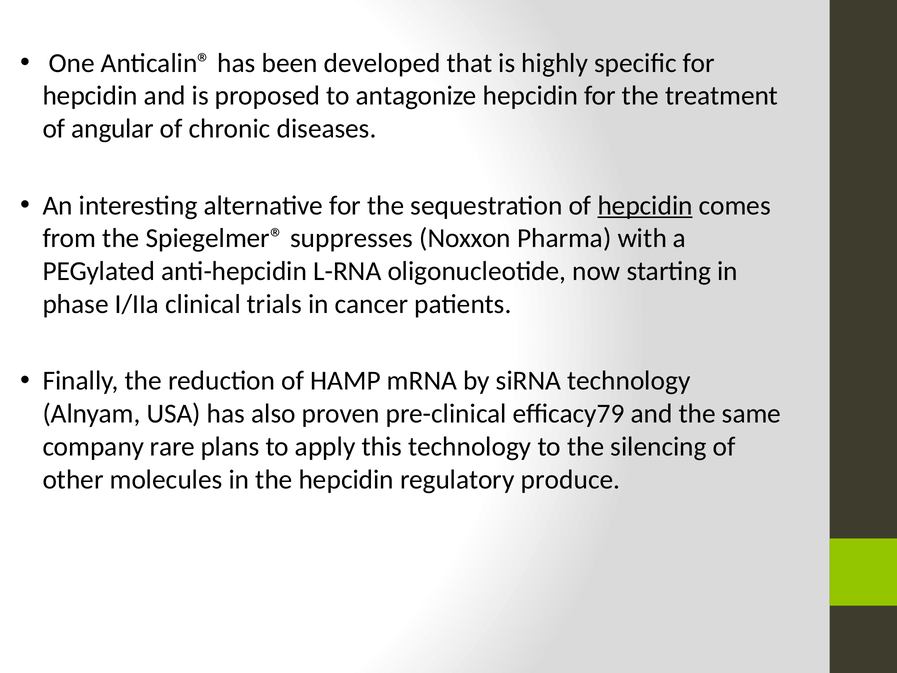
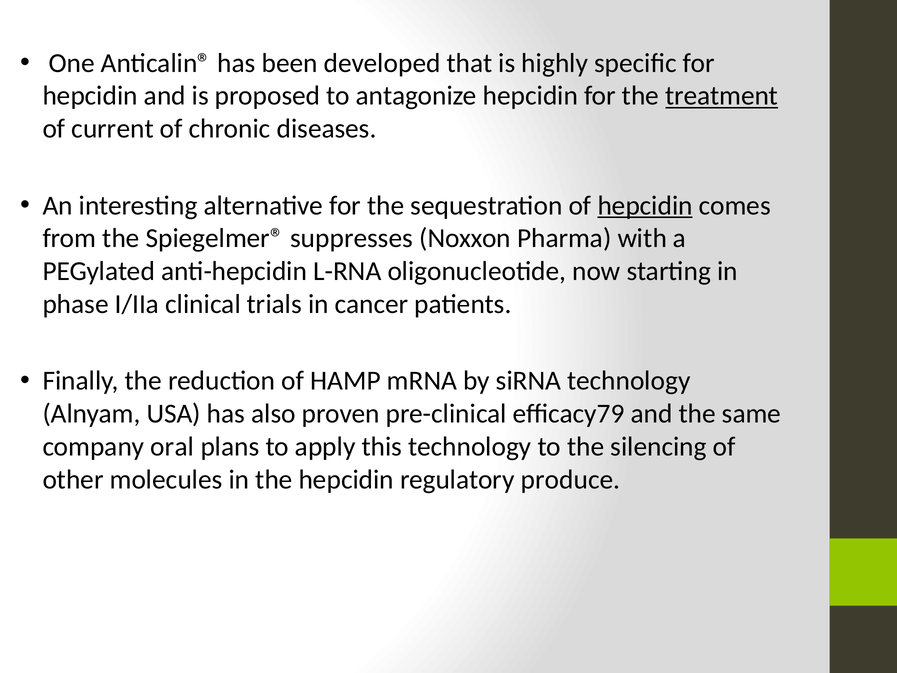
treatment underline: none -> present
angular: angular -> current
rare: rare -> oral
